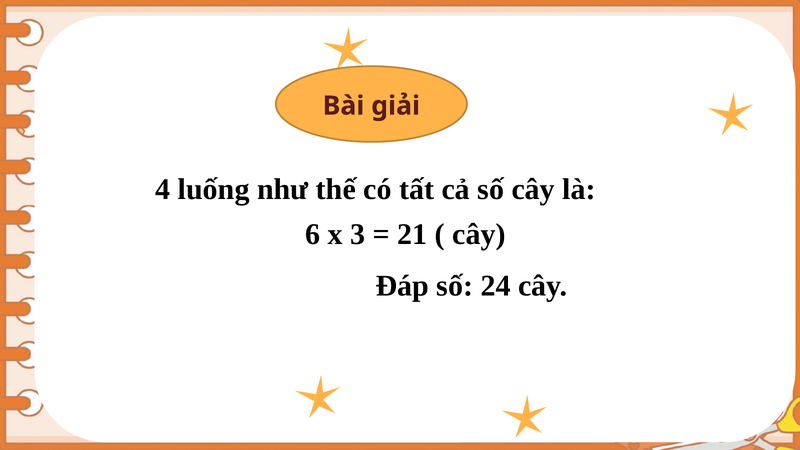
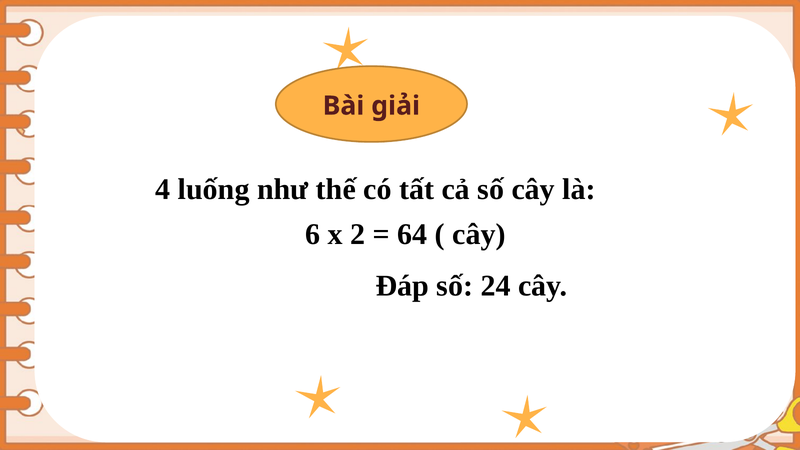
3: 3 -> 2
21: 21 -> 64
